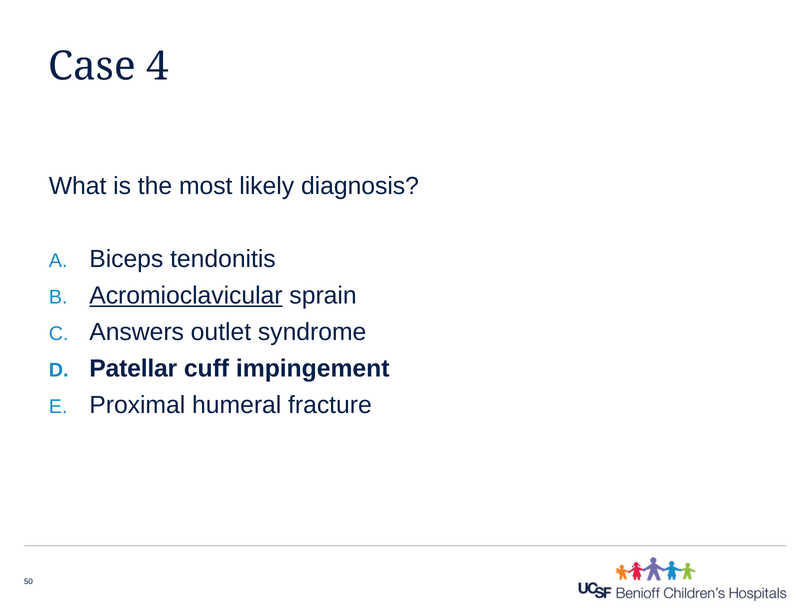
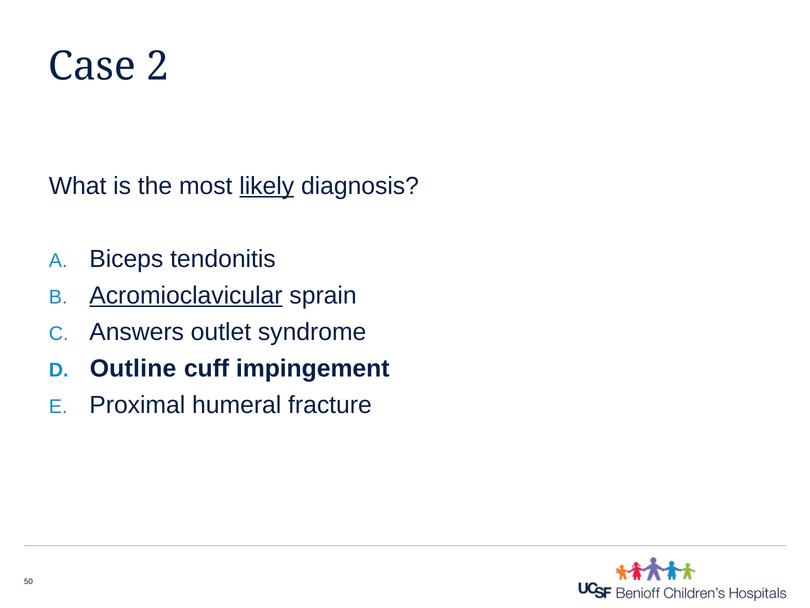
4: 4 -> 2
likely underline: none -> present
Patellar: Patellar -> Outline
